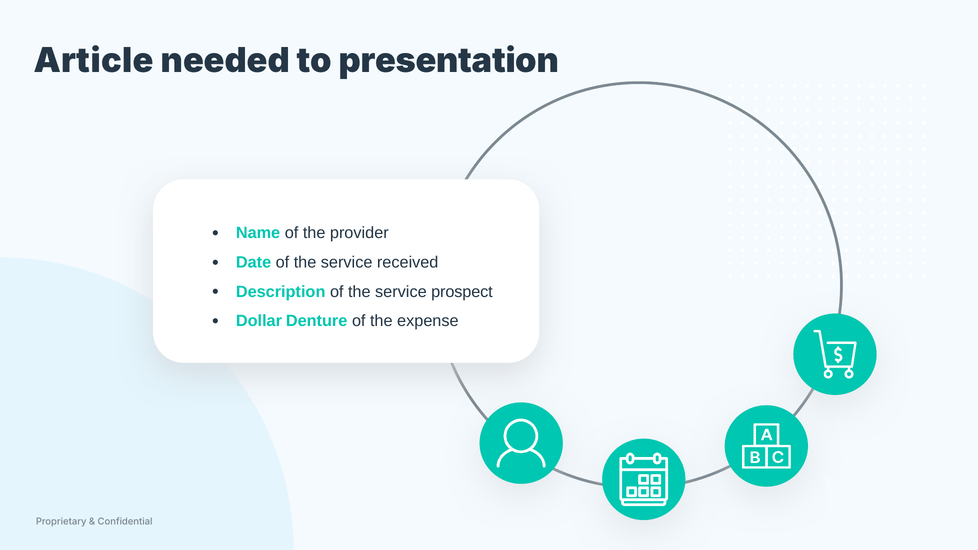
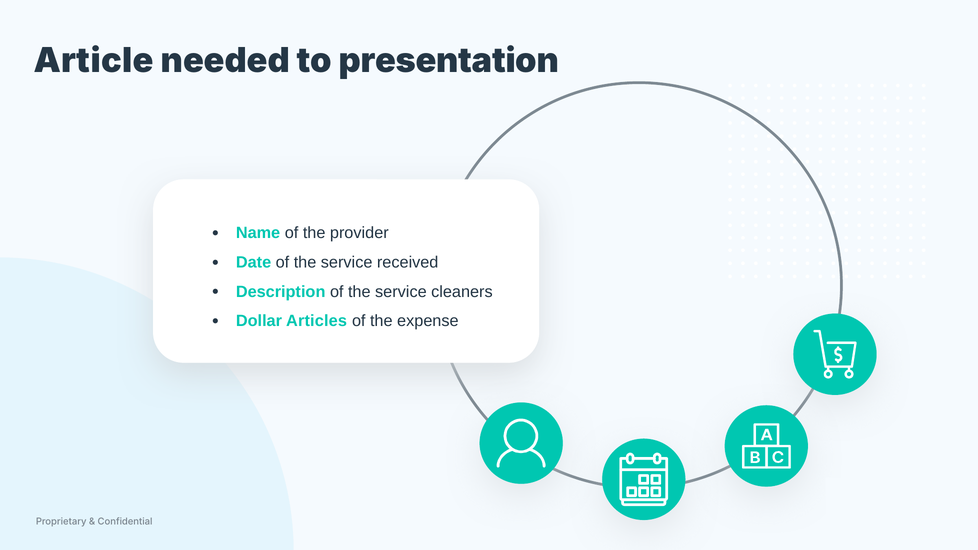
prospect: prospect -> cleaners
Denture: Denture -> Articles
